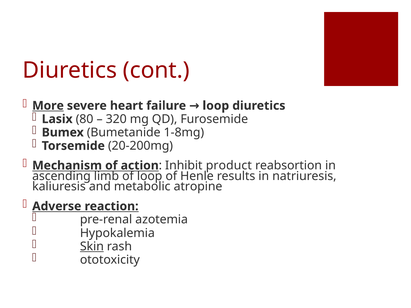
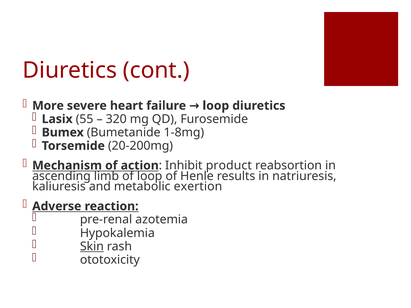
More underline: present -> none
80: 80 -> 55
atropine: atropine -> exertion
